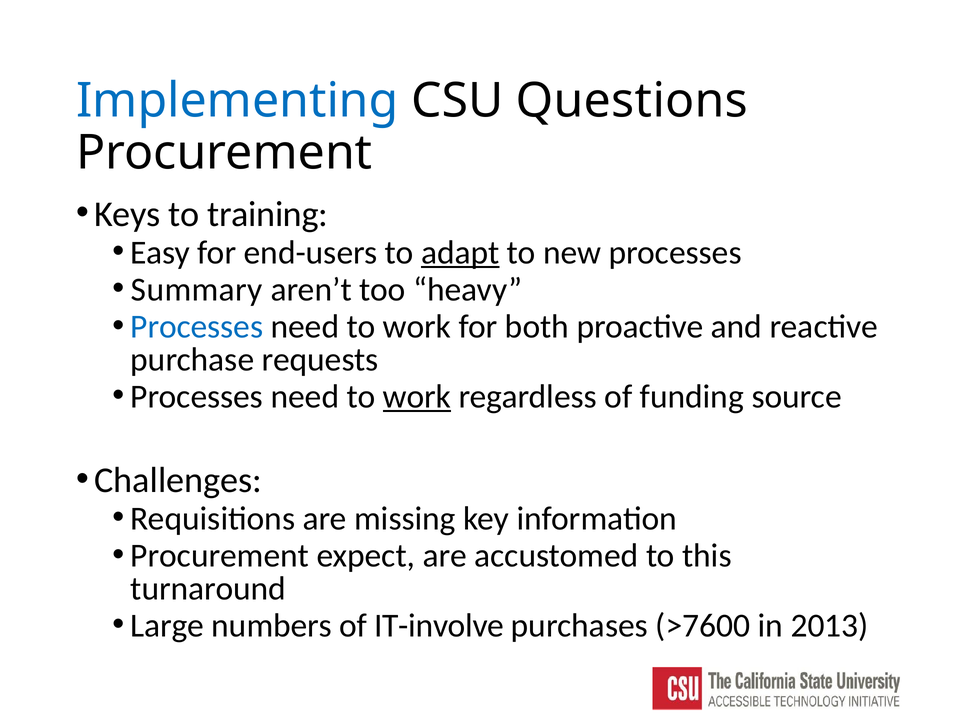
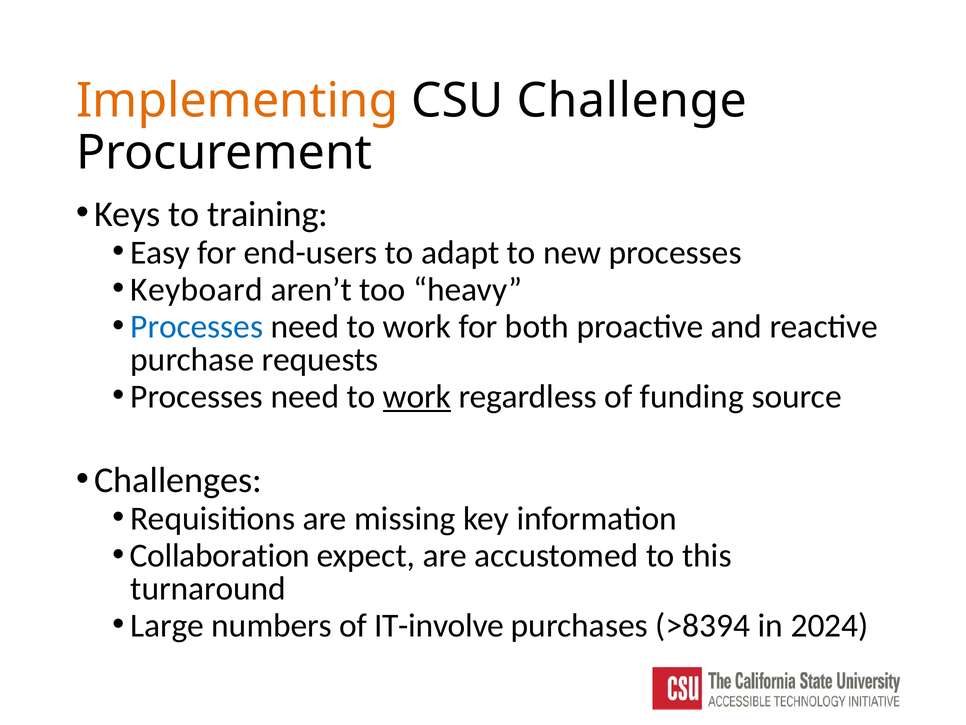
Implementing colour: blue -> orange
Questions: Questions -> Challenge
adapt underline: present -> none
Summary: Summary -> Keyboard
Procurement at (220, 555): Procurement -> Collaboration
>7600: >7600 -> >8394
2013: 2013 -> 2024
